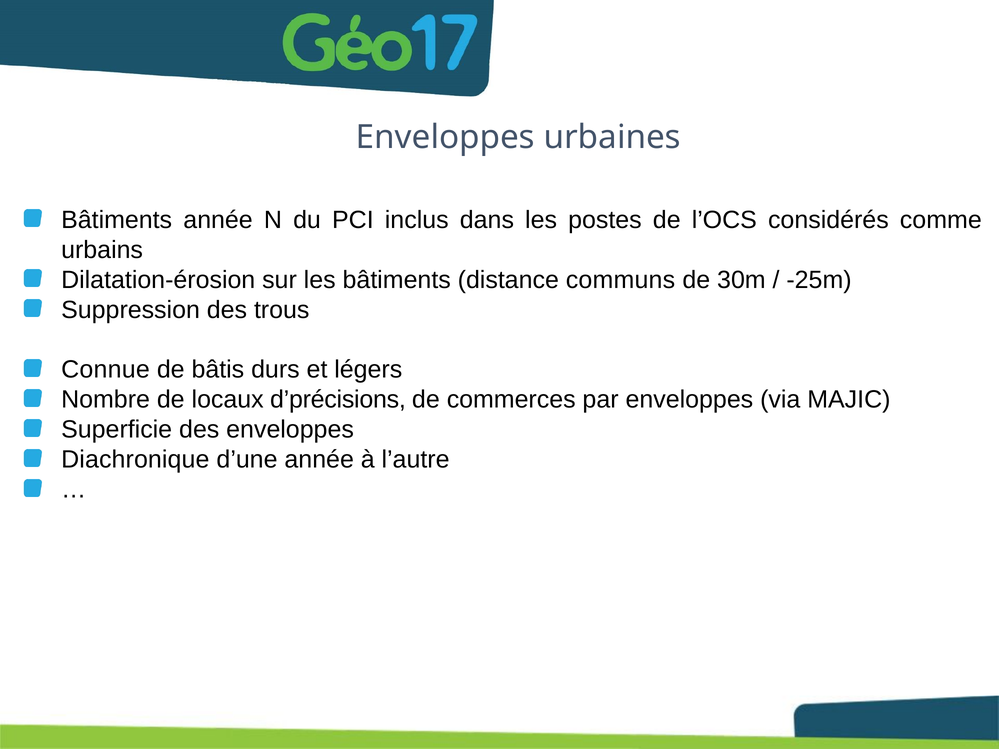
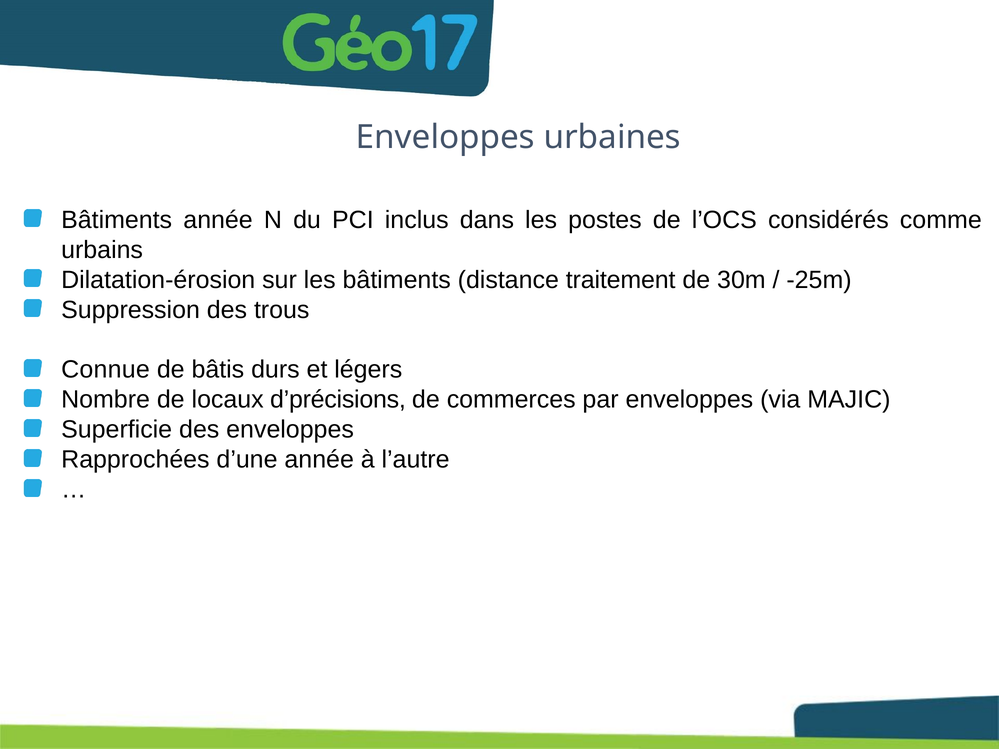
communs: communs -> traitement
Diachronique: Diachronique -> Rapprochées
